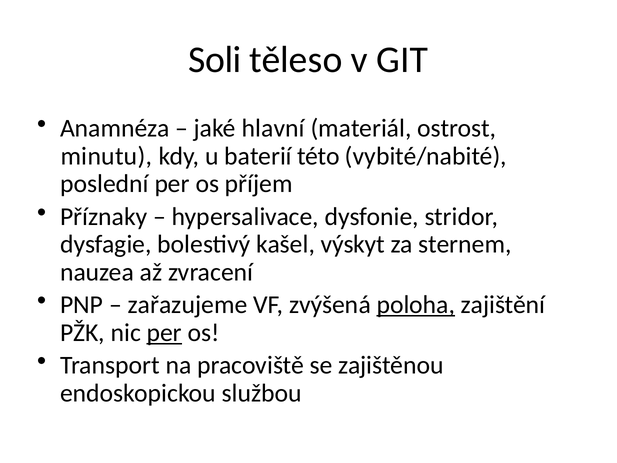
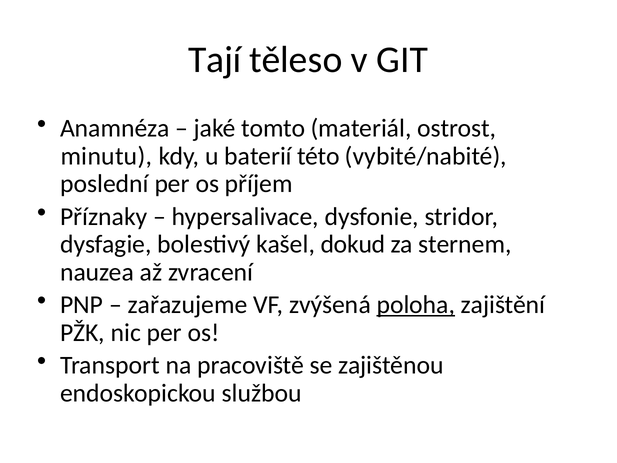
Soli: Soli -> Tají
hlavní: hlavní -> tomto
výskyt: výskyt -> dokud
per at (164, 332) underline: present -> none
